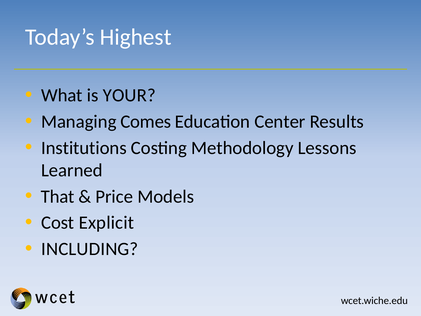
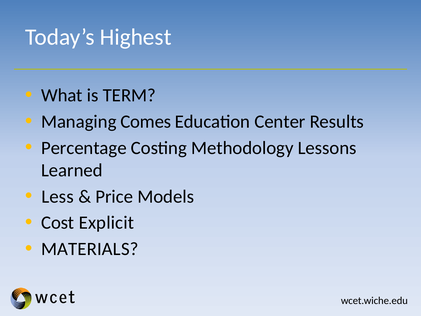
YOUR: YOUR -> TERM
Institutions: Institutions -> Percentage
That: That -> Less
INCLUDING: INCLUDING -> MATERIALS
